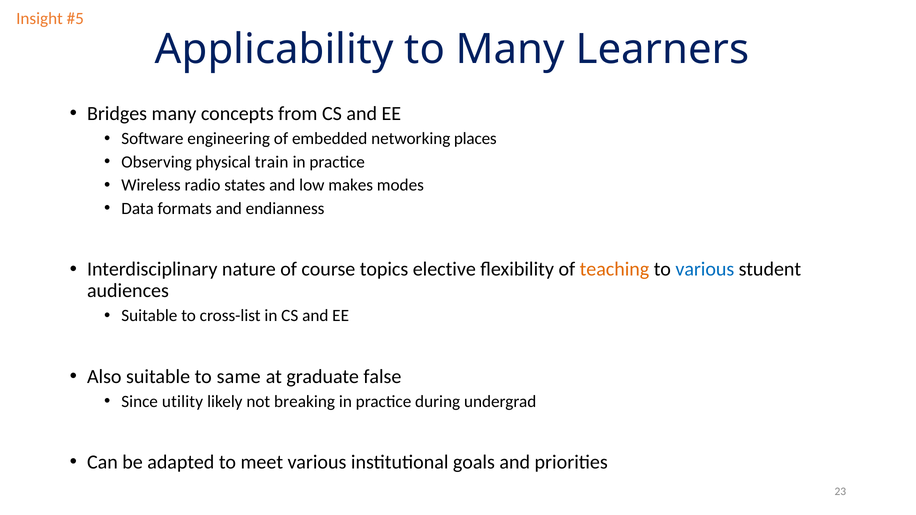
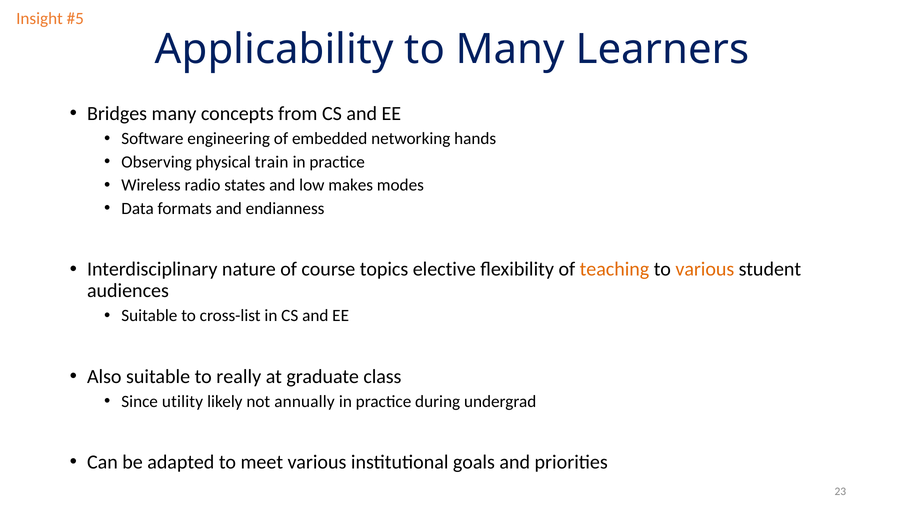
places: places -> hands
various at (705, 269) colour: blue -> orange
same: same -> really
false: false -> class
breaking: breaking -> annually
